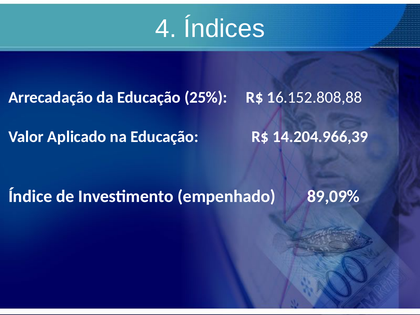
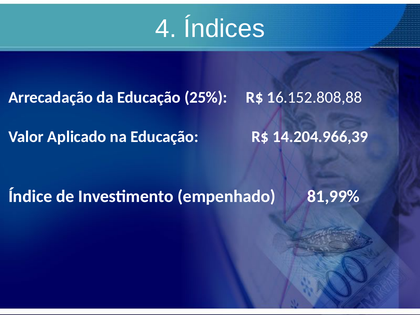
89,09%: 89,09% -> 81,99%
